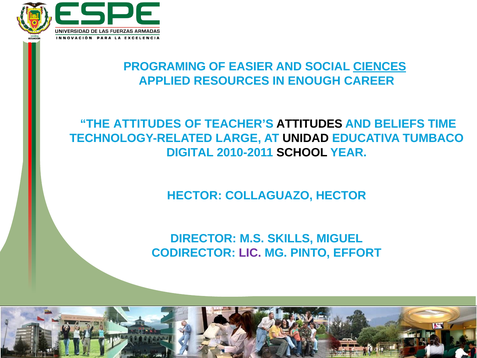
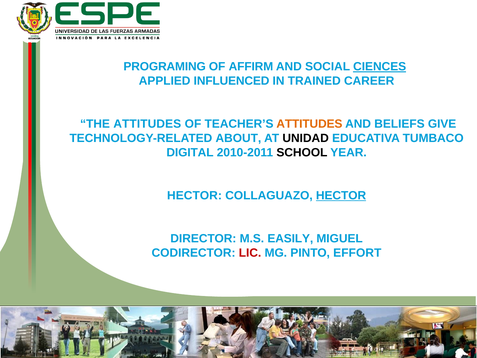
EASIER: EASIER -> AFFIRM
RESOURCES: RESOURCES -> INFLUENCED
ENOUGH: ENOUGH -> TRAINED
ATTITUDES at (309, 124) colour: black -> orange
TIME: TIME -> GIVE
LARGE: LARGE -> ABOUT
HECTOR at (341, 195) underline: none -> present
SKILLS: SKILLS -> EASILY
LIC colour: purple -> red
